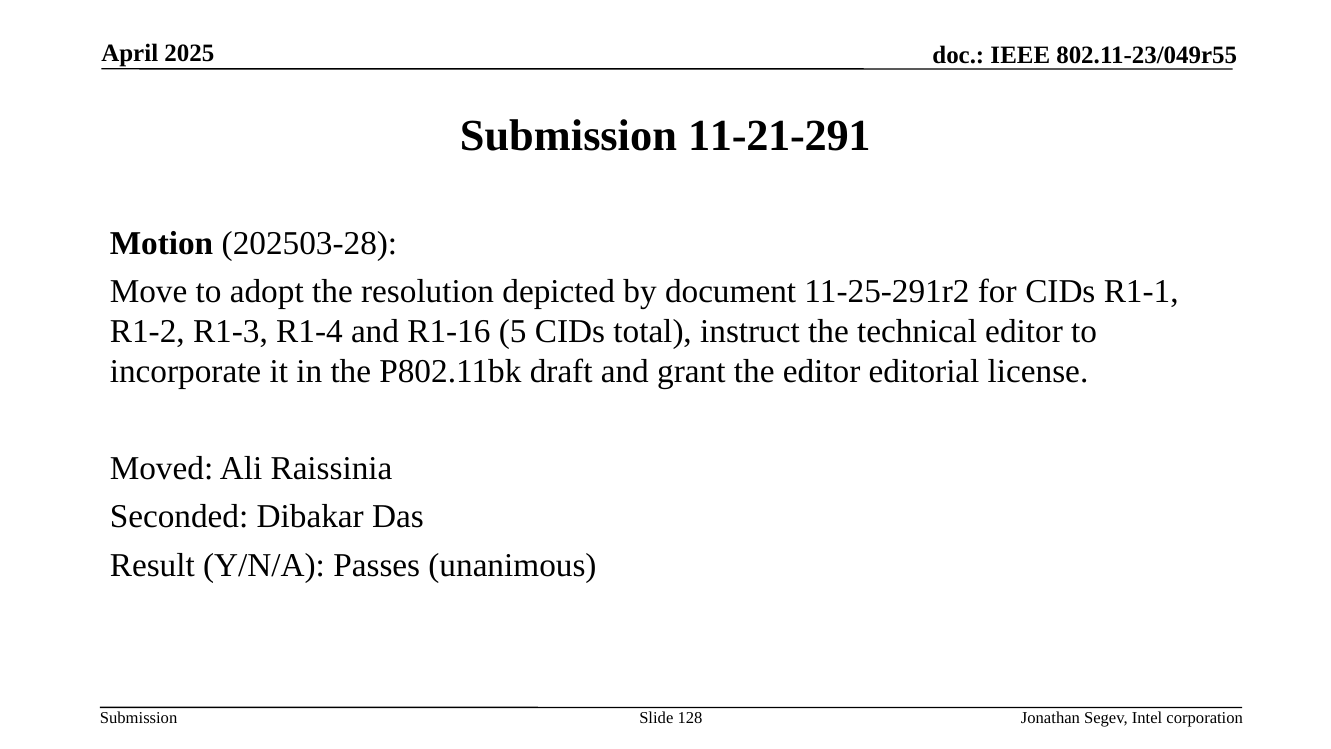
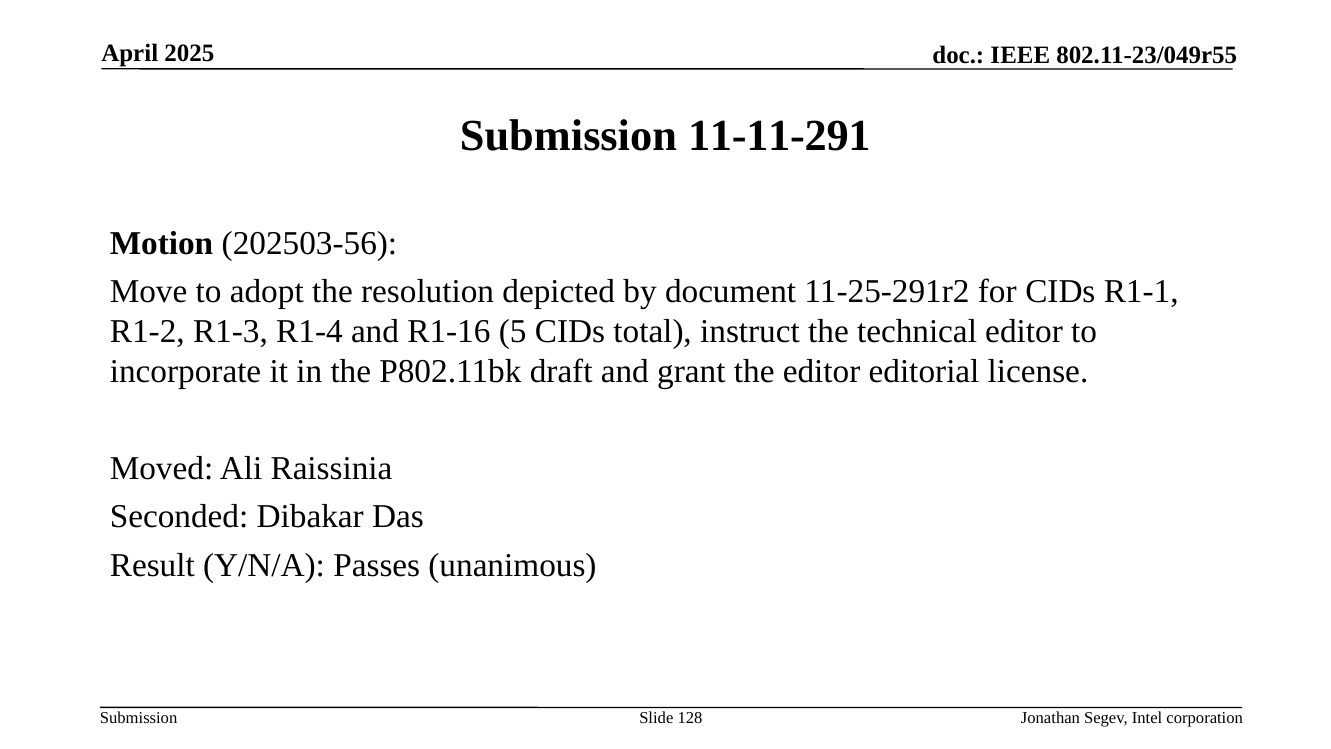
11-21-291: 11-21-291 -> 11-11-291
202503-28: 202503-28 -> 202503-56
